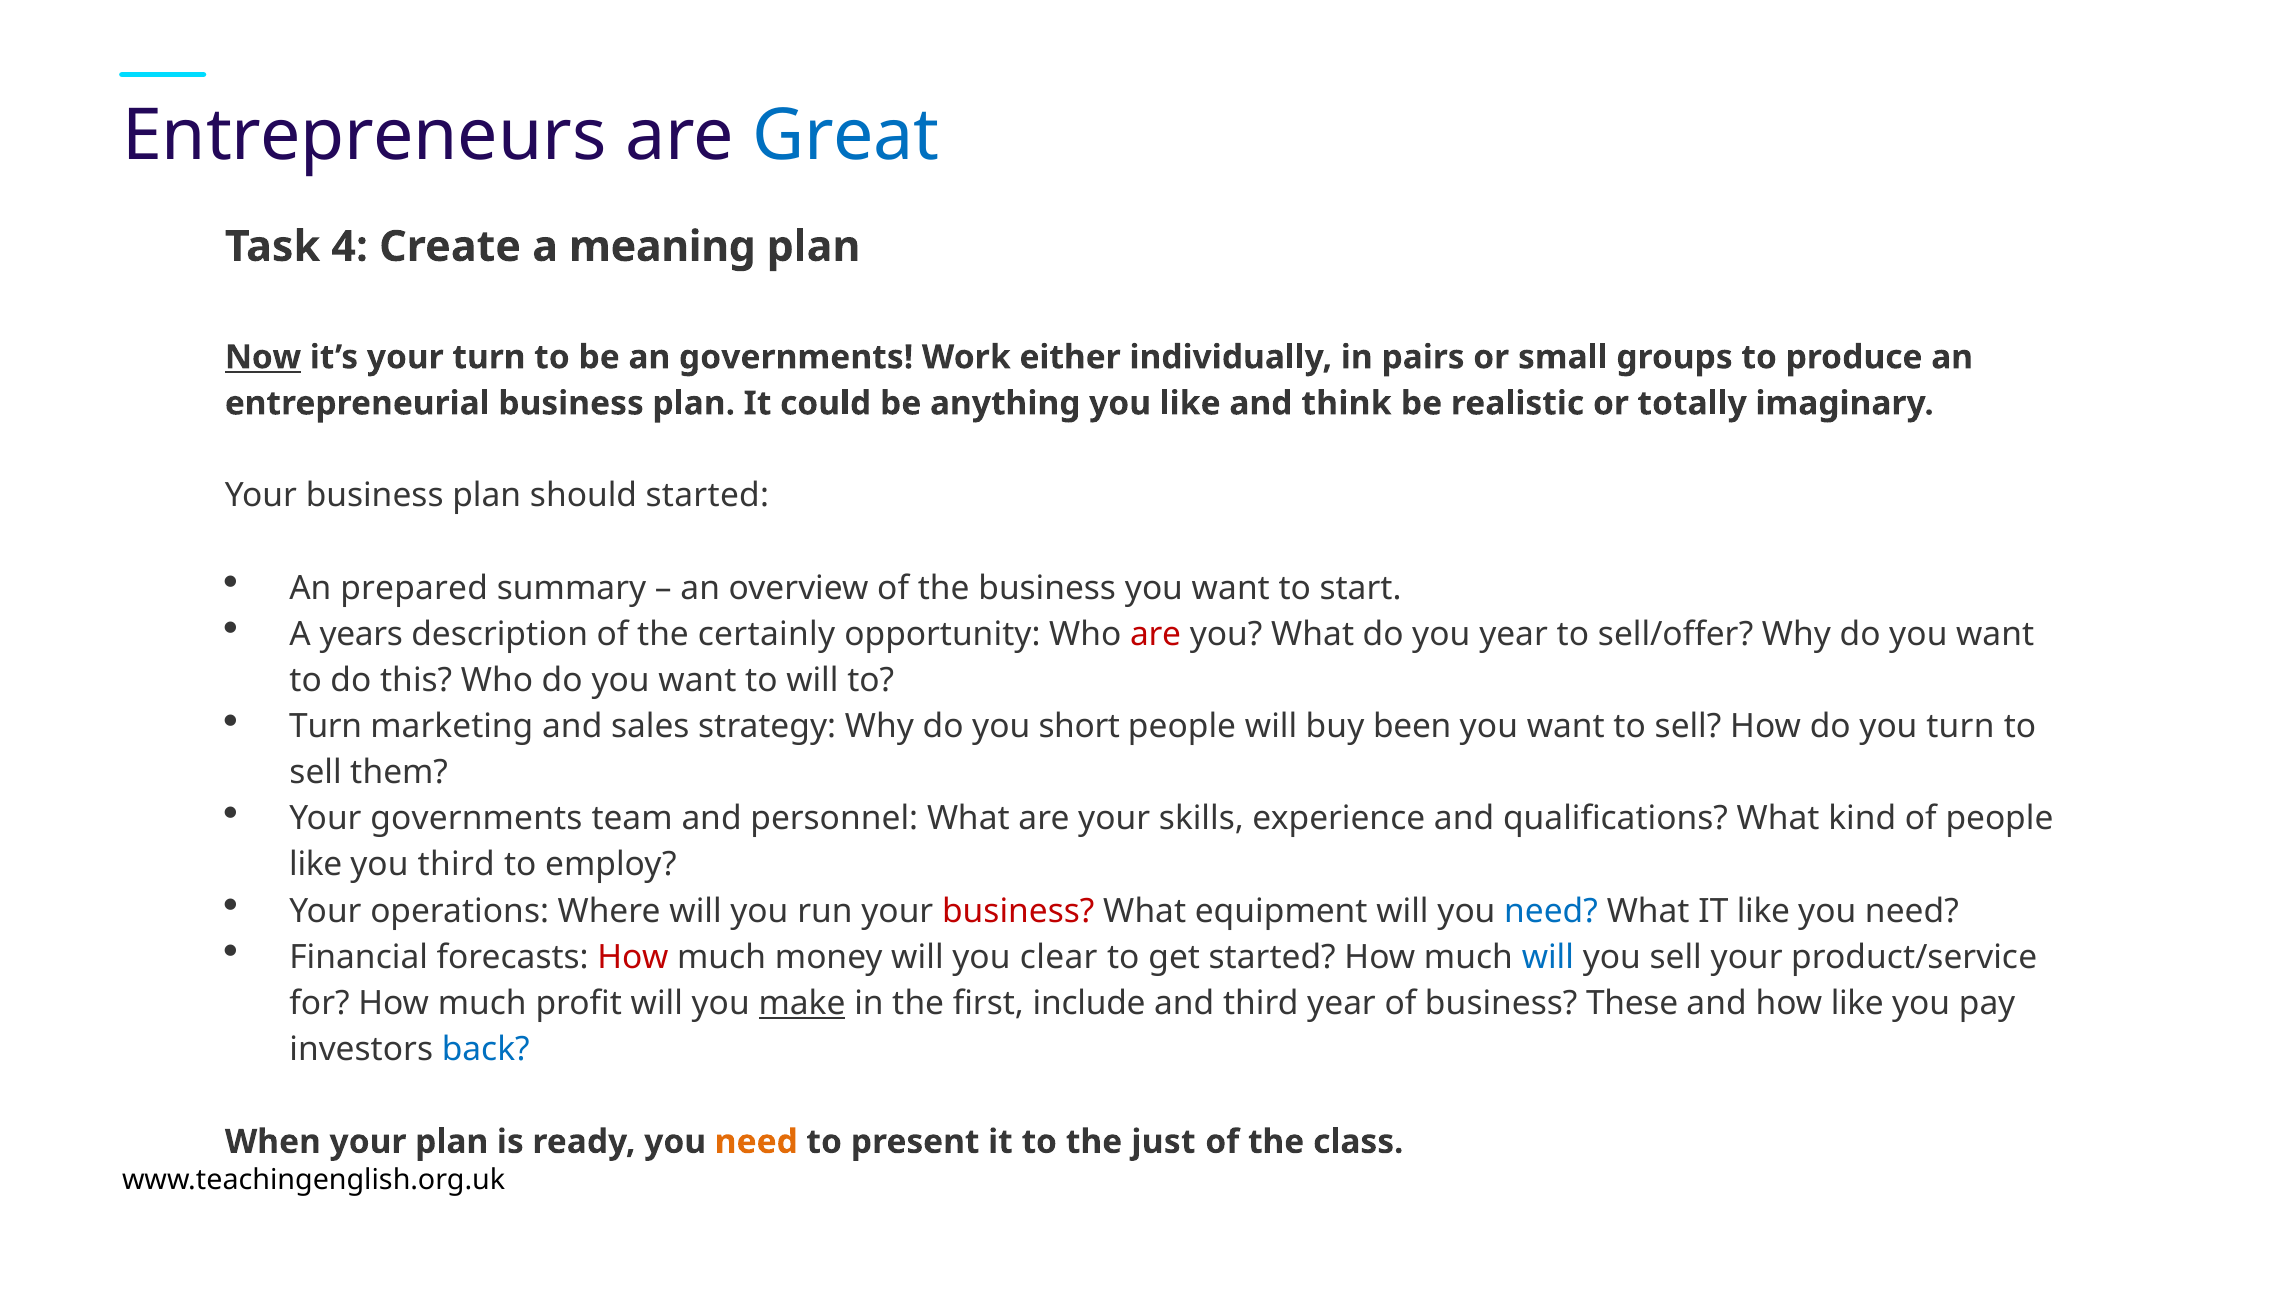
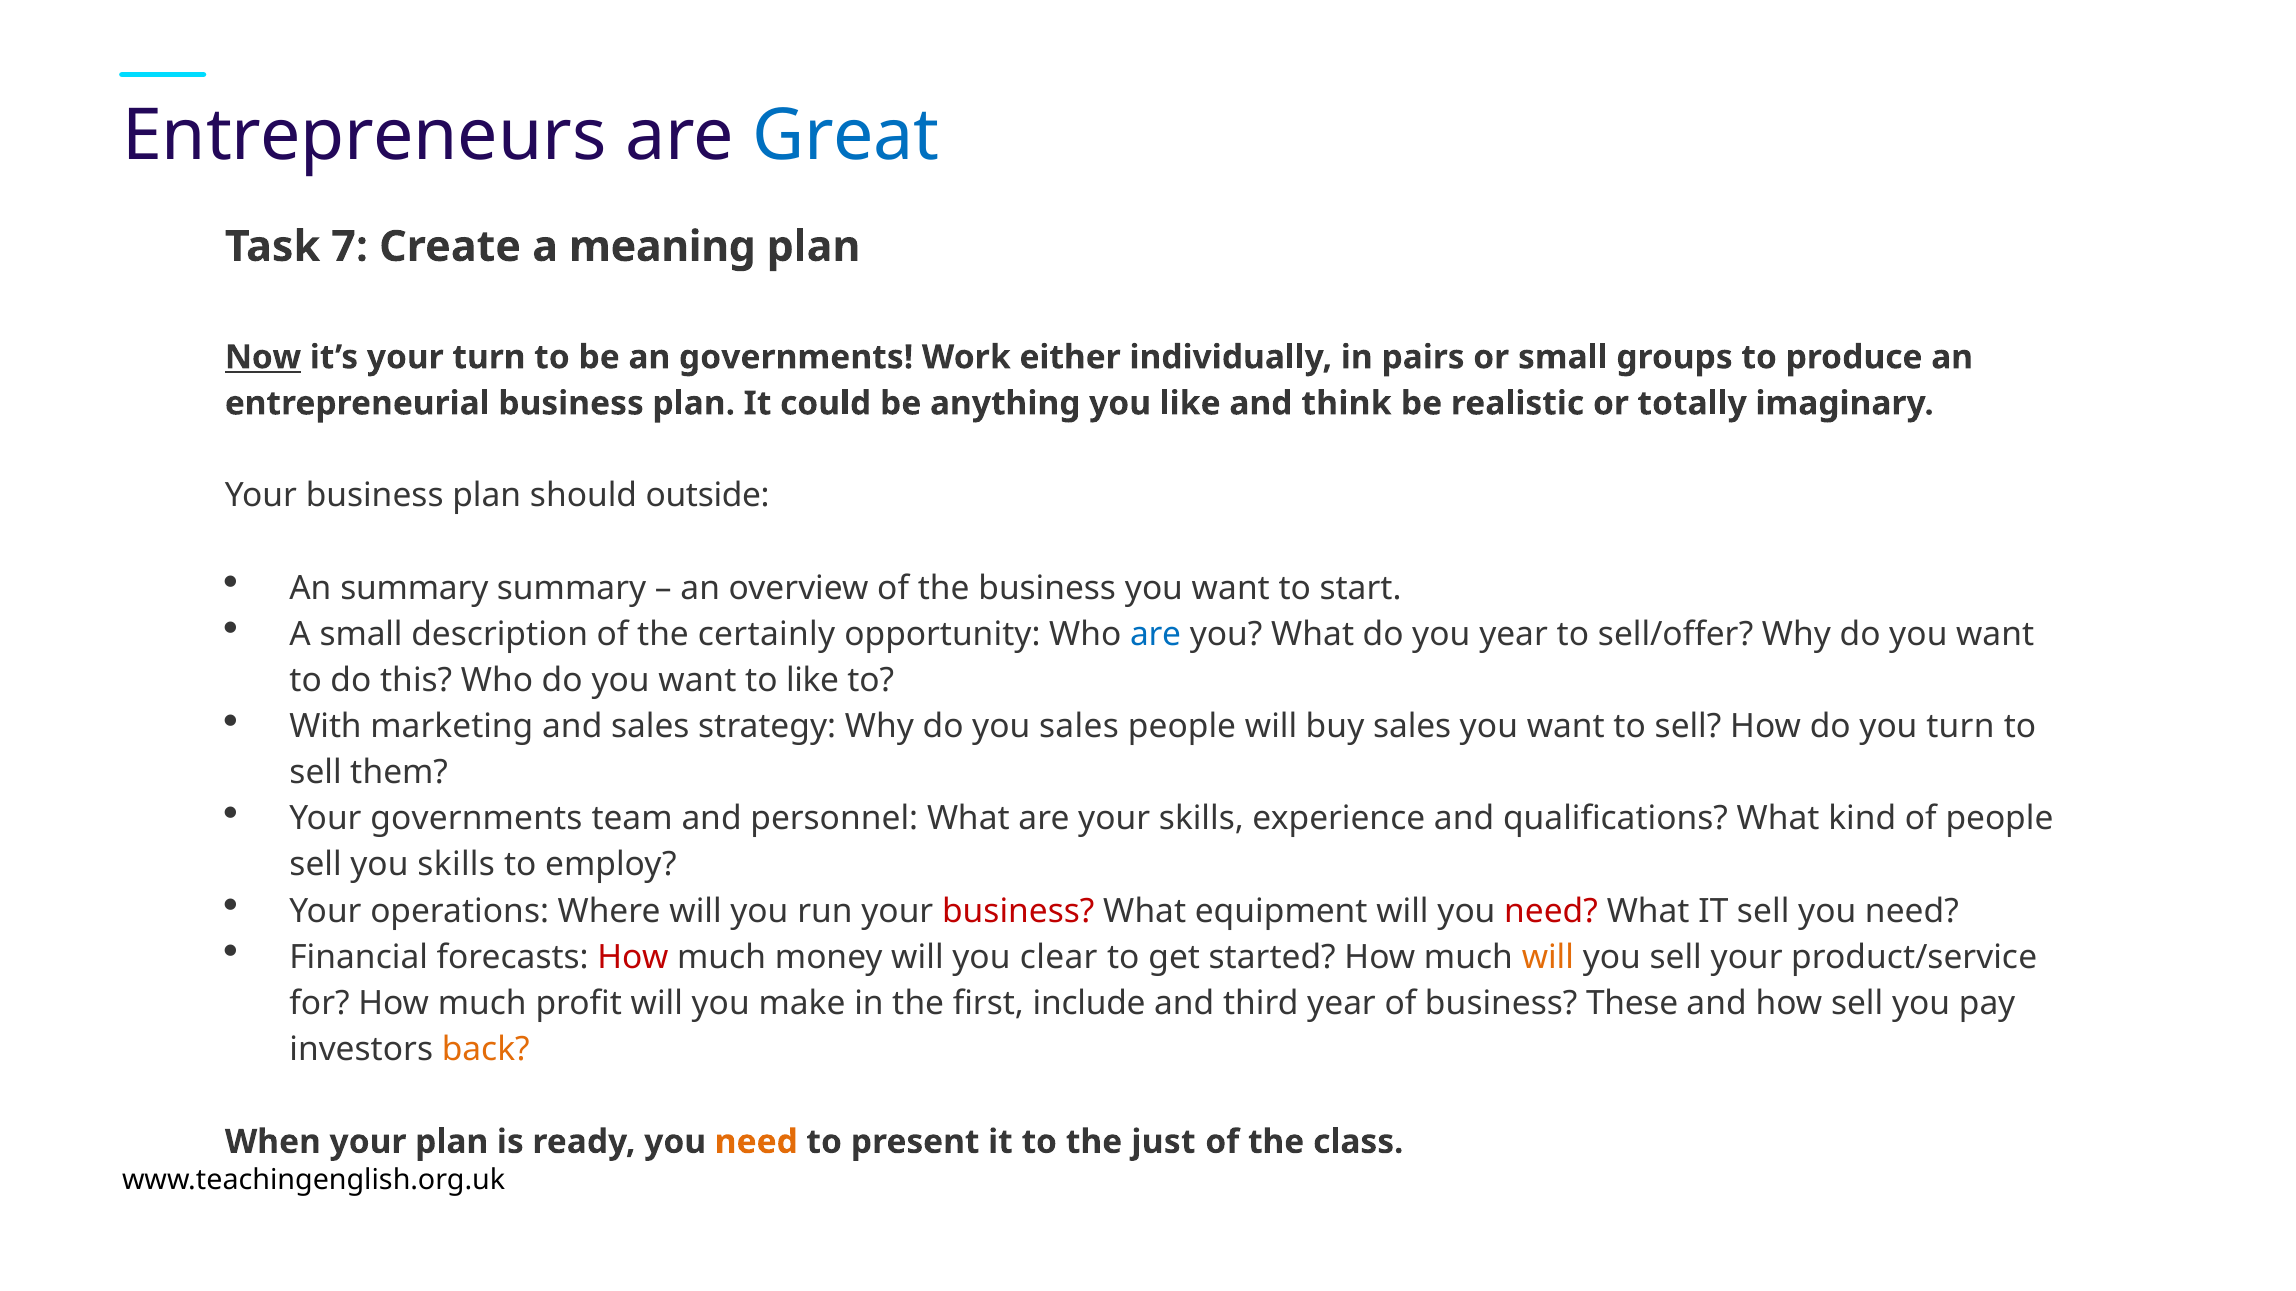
4: 4 -> 7
should started: started -> outside
An prepared: prepared -> summary
A years: years -> small
are at (1156, 634) colour: red -> blue
to will: will -> like
Turn at (326, 727): Turn -> With
you short: short -> sales
buy been: been -> sales
like at (316, 865): like -> sell
you third: third -> skills
need at (1551, 911) colour: blue -> red
IT like: like -> sell
will at (1548, 958) colour: blue -> orange
make underline: present -> none
how like: like -> sell
back colour: blue -> orange
